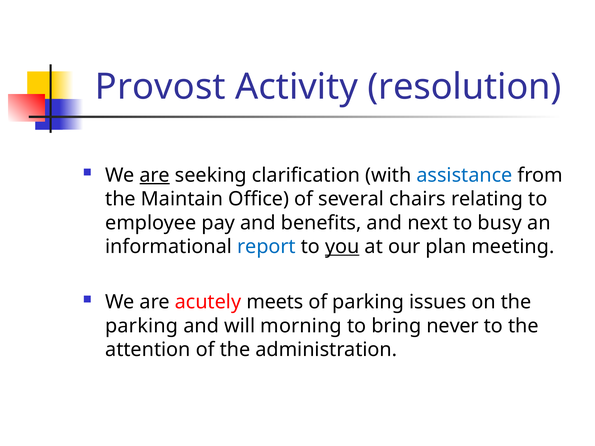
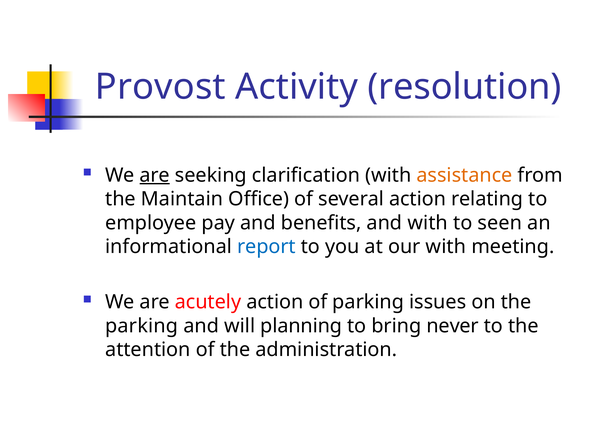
assistance colour: blue -> orange
several chairs: chairs -> action
and next: next -> with
busy: busy -> seen
you underline: present -> none
our plan: plan -> with
acutely meets: meets -> action
morning: morning -> planning
